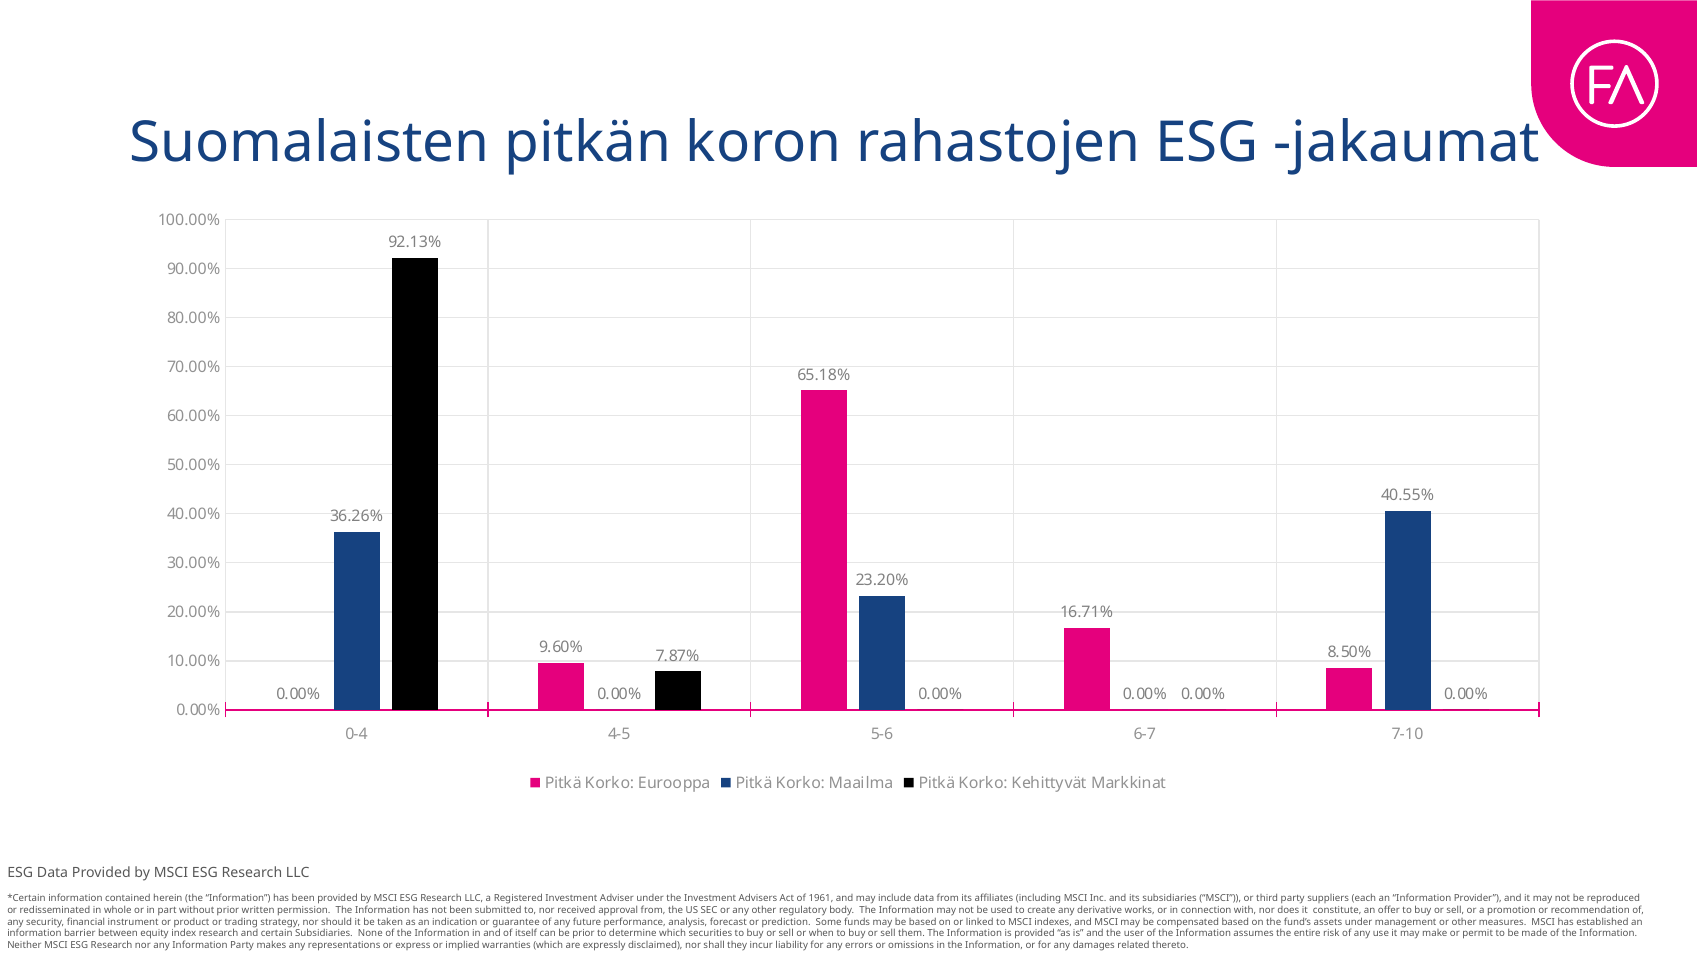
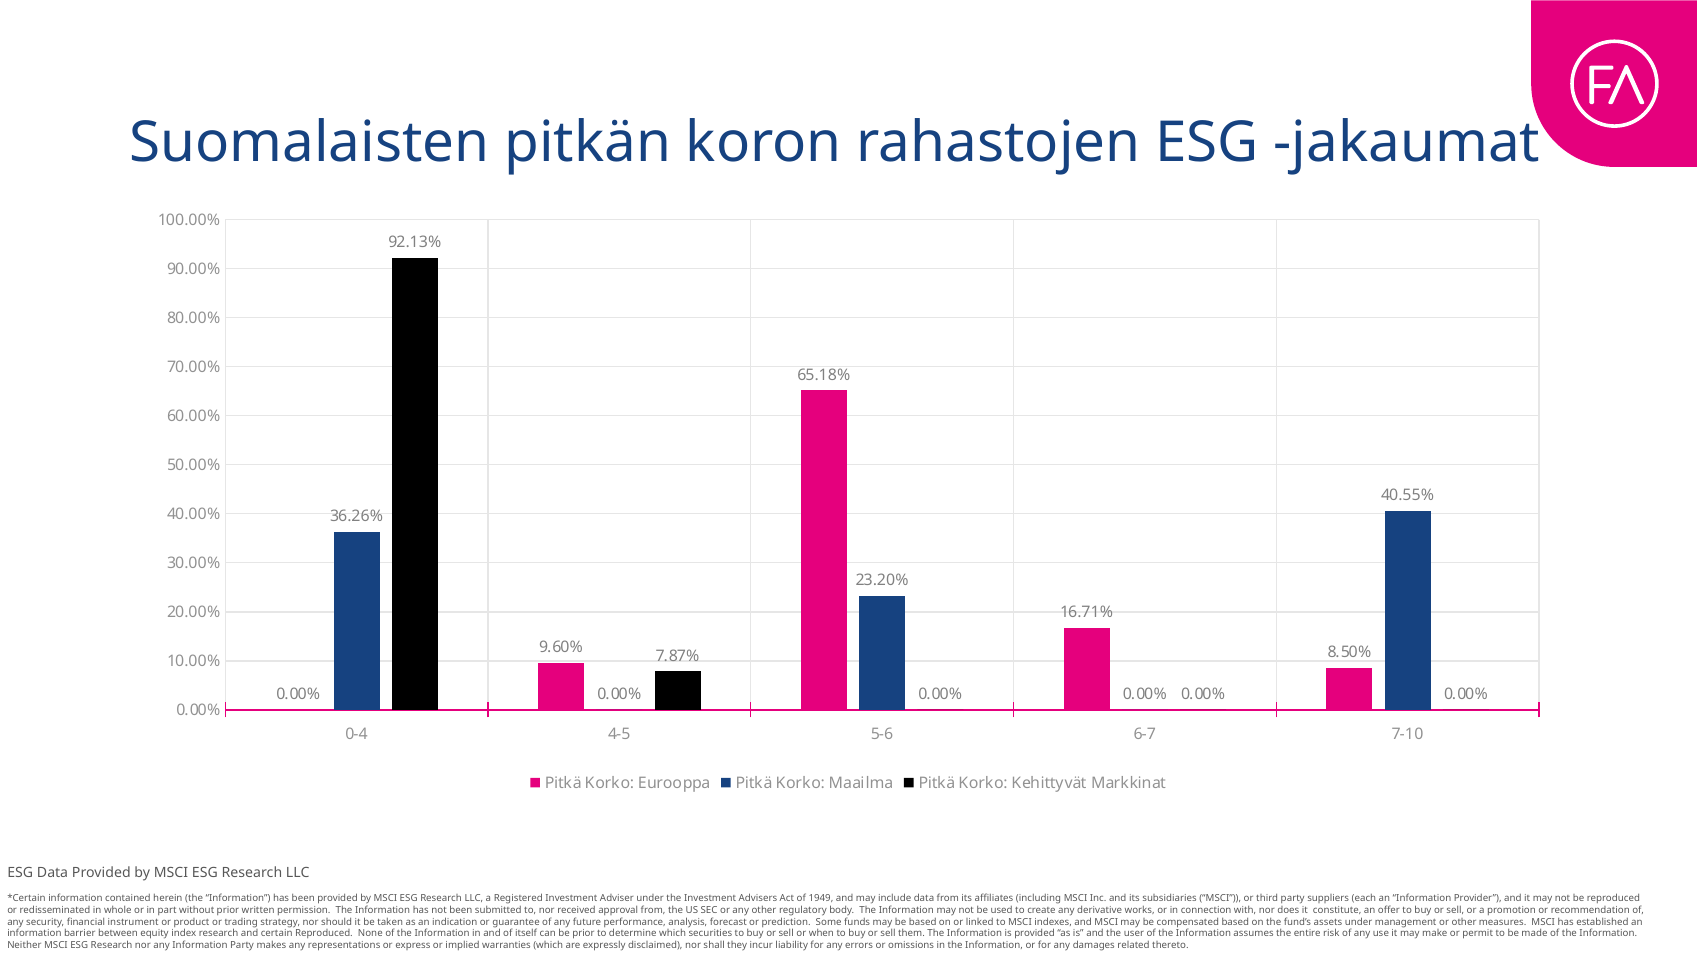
1961: 1961 -> 1949
certain Subsidiaries: Subsidiaries -> Reproduced
